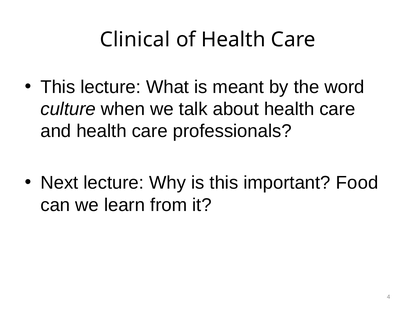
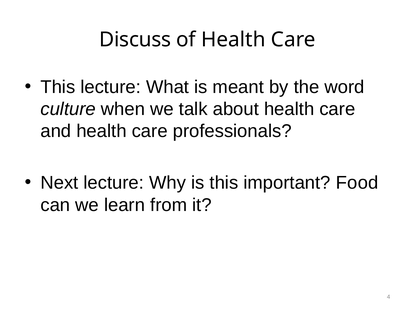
Clinical: Clinical -> Discuss
